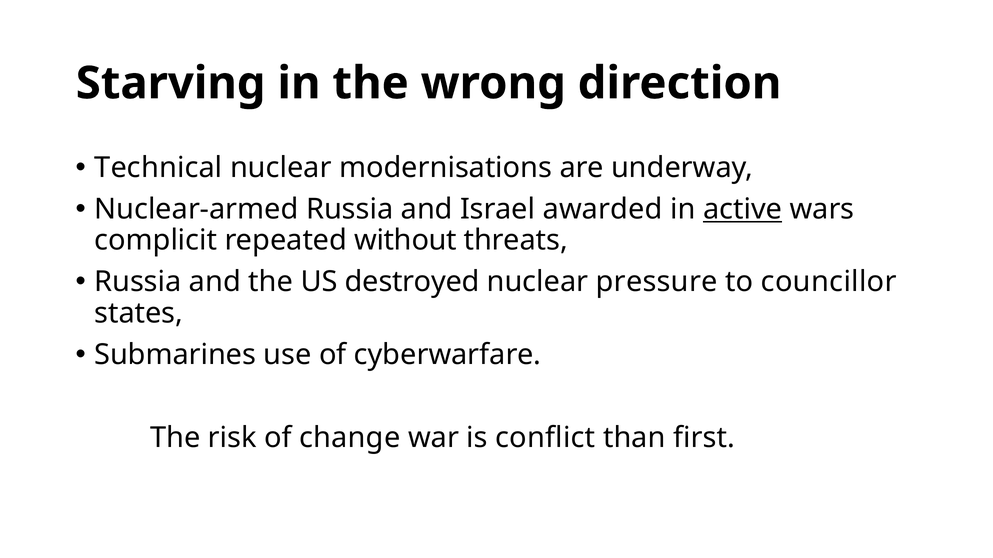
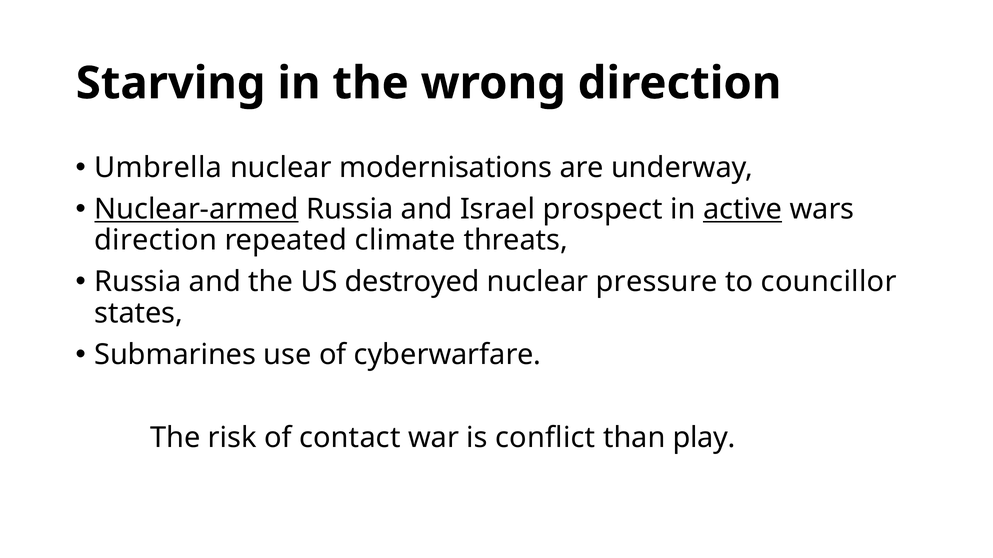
Technical: Technical -> Umbrella
Nuclear‐armed underline: none -> present
awarded: awarded -> prospect
complicit at (156, 241): complicit -> direction
without: without -> climate
change: change -> contact
first: first -> play
